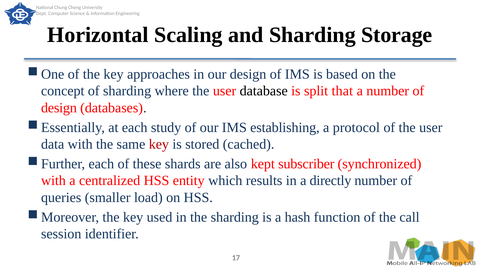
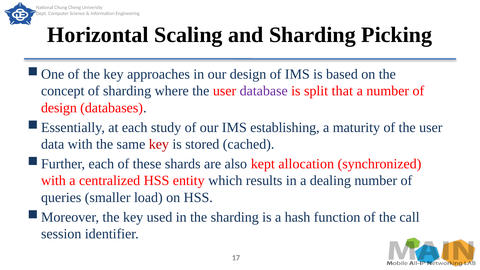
Storage: Storage -> Picking
database colour: black -> purple
protocol: protocol -> maturity
subscriber: subscriber -> allocation
directly: directly -> dealing
